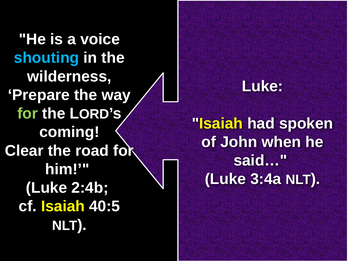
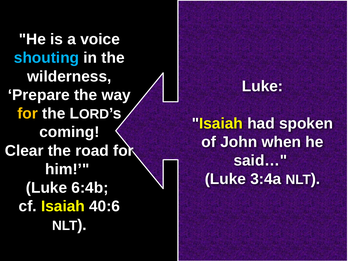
for at (28, 114) colour: light green -> yellow
2:4b: 2:4b -> 6:4b
40:5: 40:5 -> 40:6
